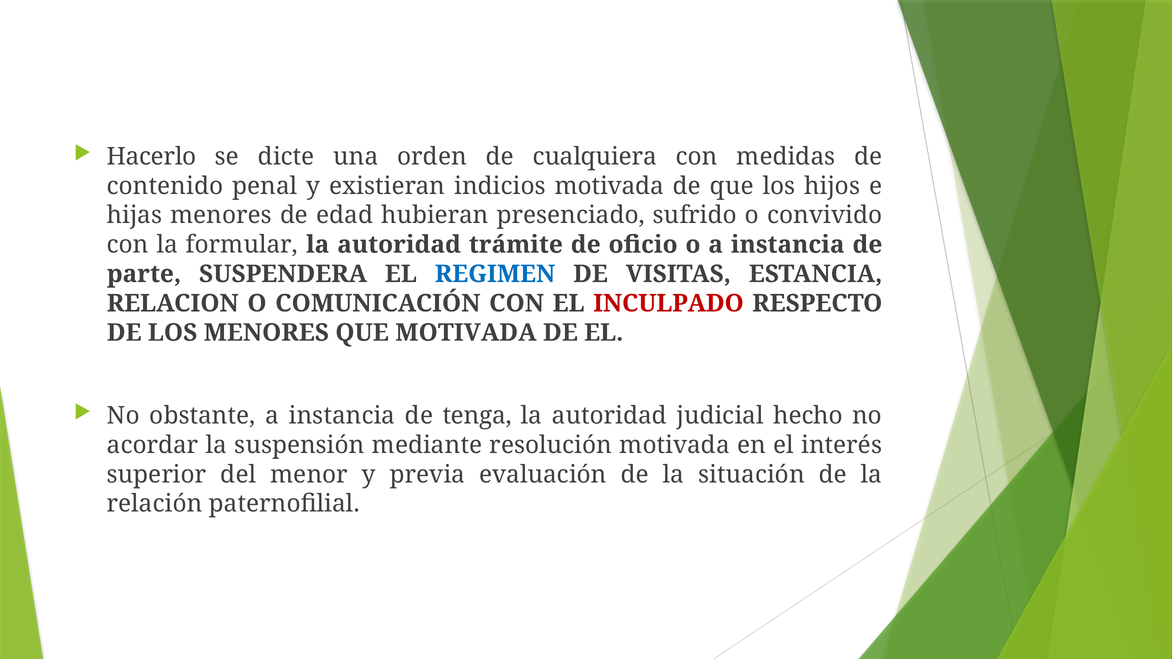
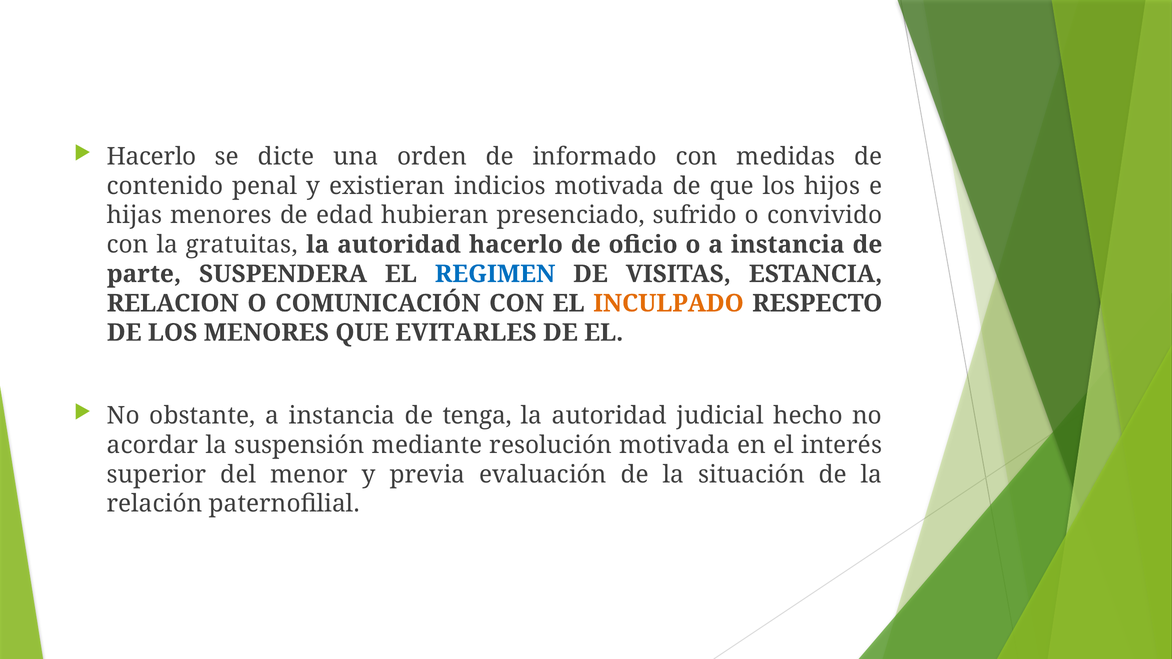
cualquiera: cualquiera -> informado
formular: formular -> gratuitas
autoridad trámite: trámite -> hacerlo
INCULPADO colour: red -> orange
QUE MOTIVADA: MOTIVADA -> EVITARLES
